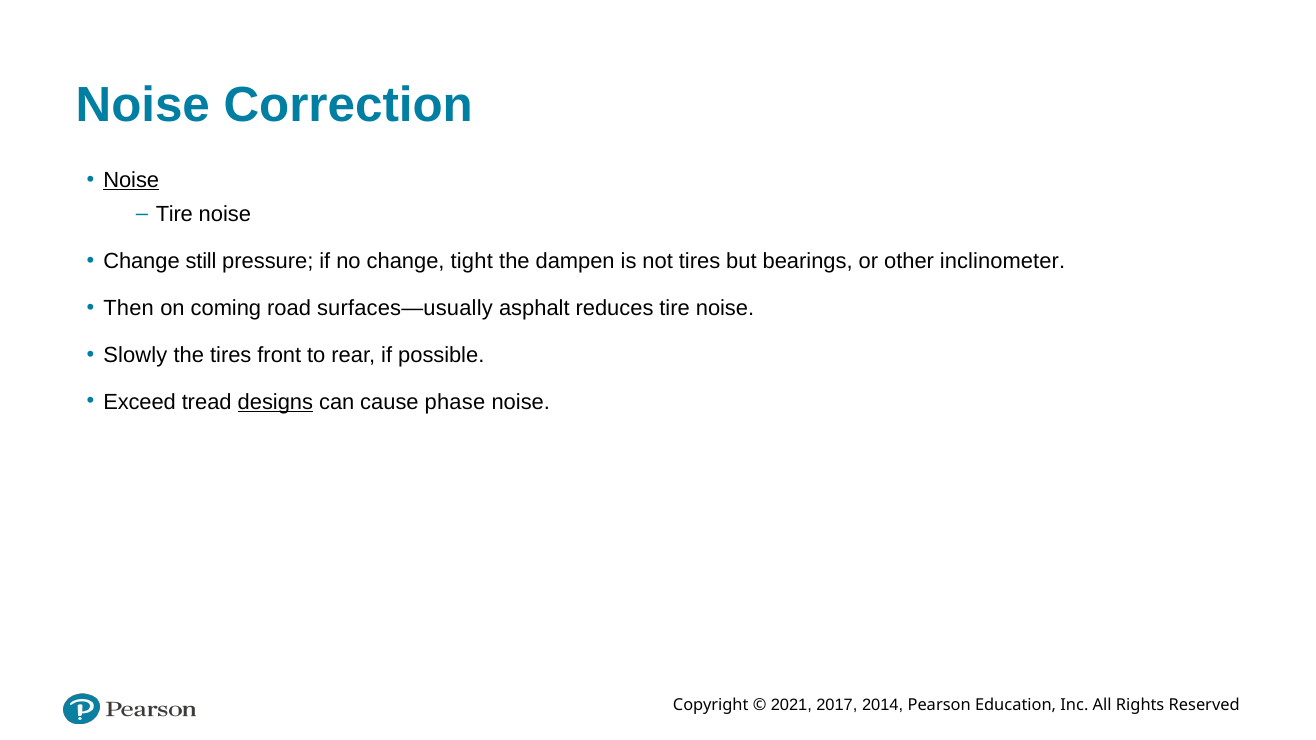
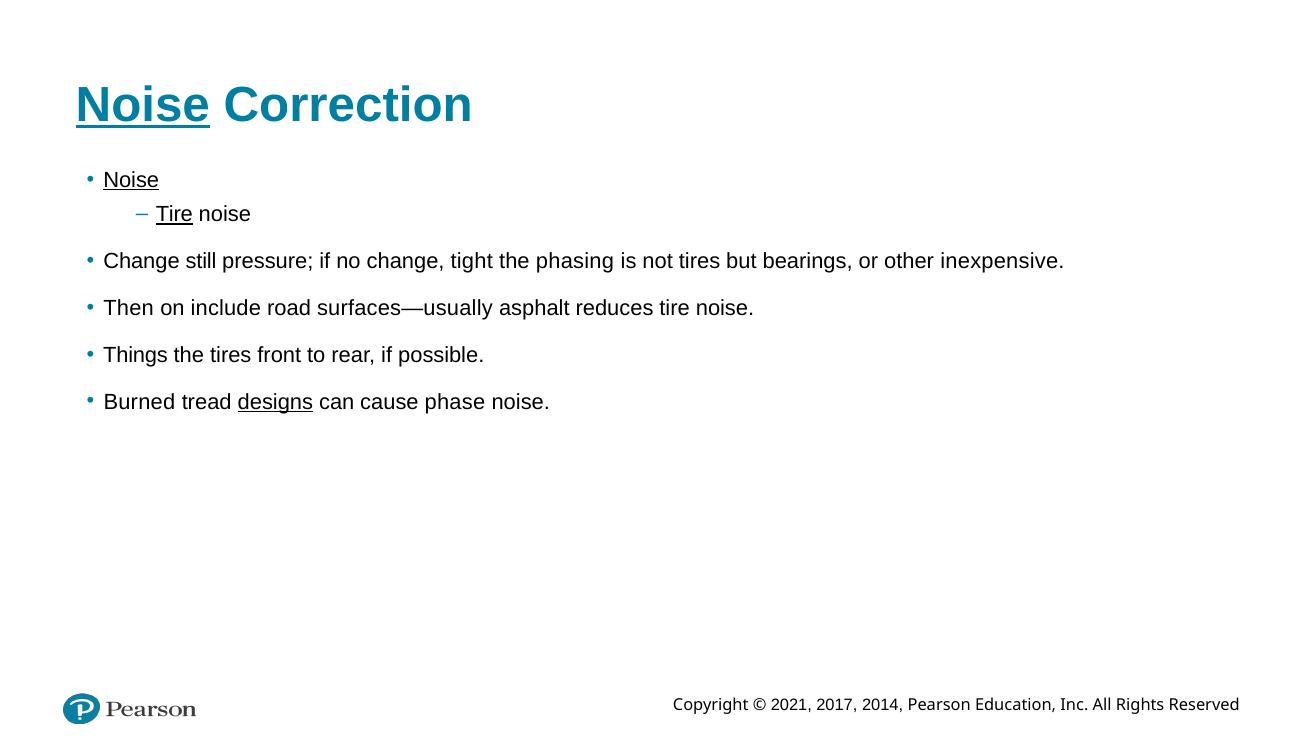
Noise at (143, 106) underline: none -> present
Tire at (174, 215) underline: none -> present
dampen: dampen -> phasing
inclinometer: inclinometer -> inexpensive
coming: coming -> include
Slowly: Slowly -> Things
Exceed: Exceed -> Burned
